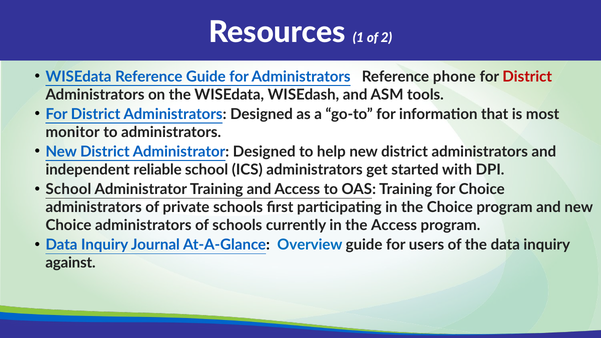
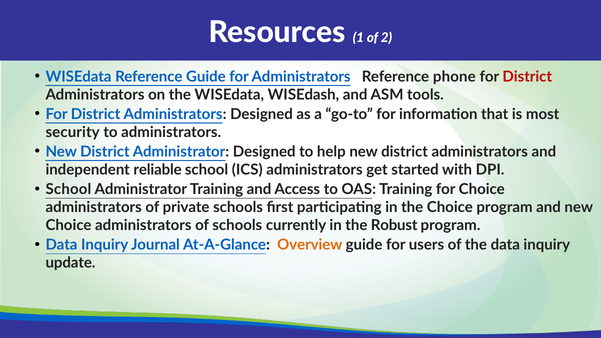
monitor: monitor -> security
the Access: Access -> Robust
Overview colour: blue -> orange
against: against -> update
